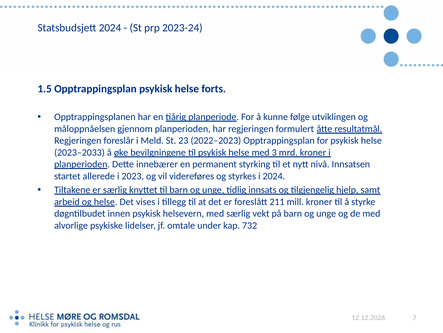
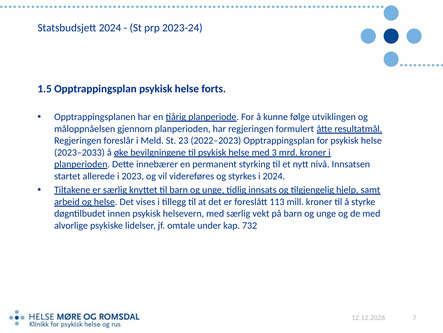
211: 211 -> 113
